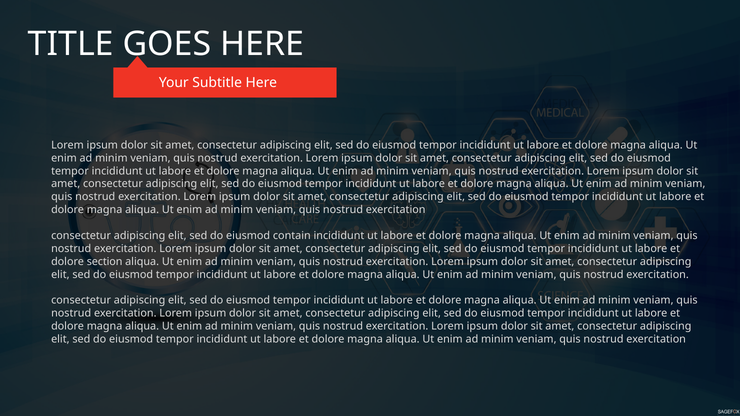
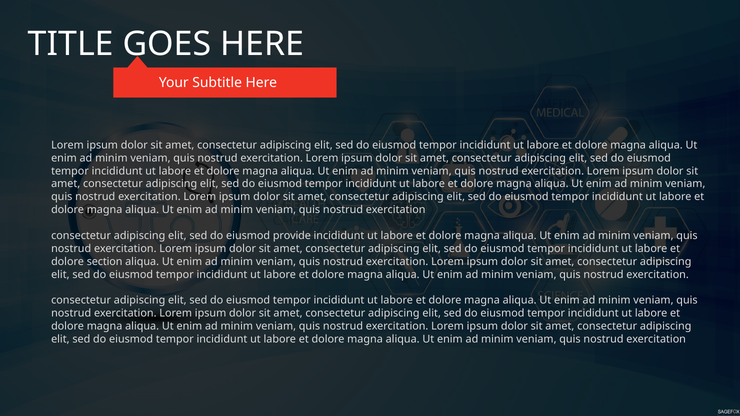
contain: contain -> provide
